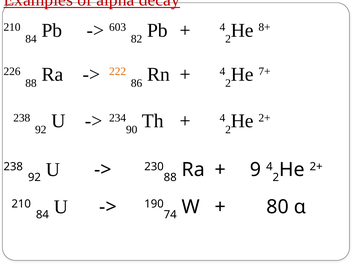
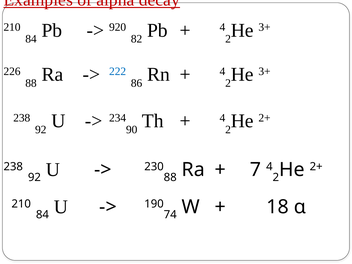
603: 603 -> 920
8+ at (264, 27): 8+ -> 3+
222 colour: orange -> blue
7+ at (264, 71): 7+ -> 3+
9: 9 -> 7
80: 80 -> 18
